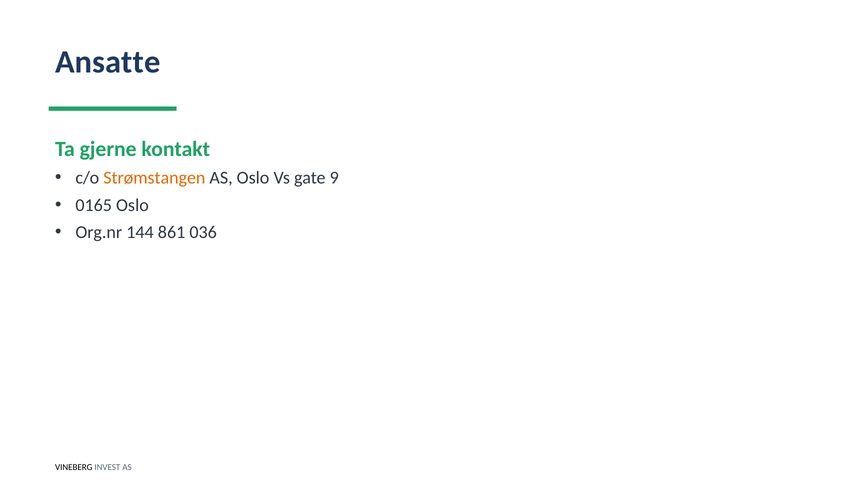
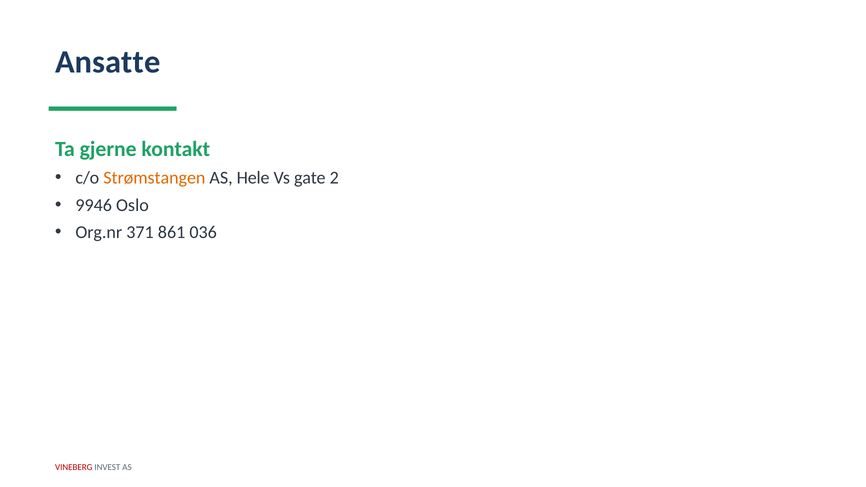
AS Oslo: Oslo -> Hele
9: 9 -> 2
0165: 0165 -> 9946
144: 144 -> 371
VINEBERG colour: black -> red
